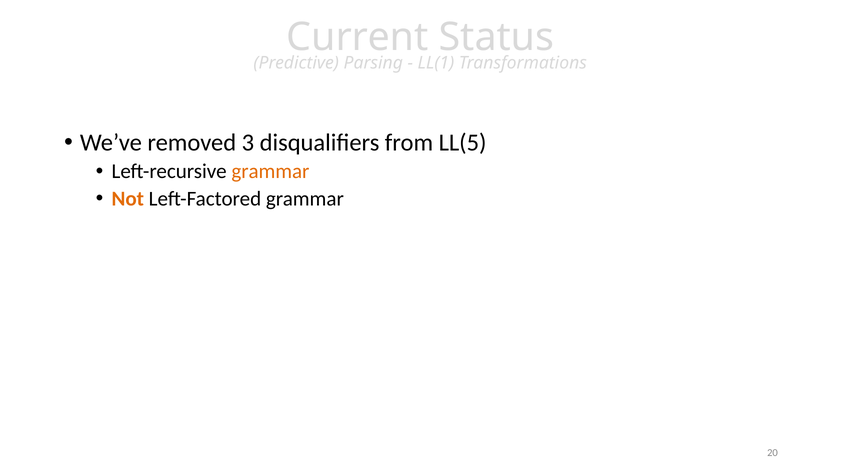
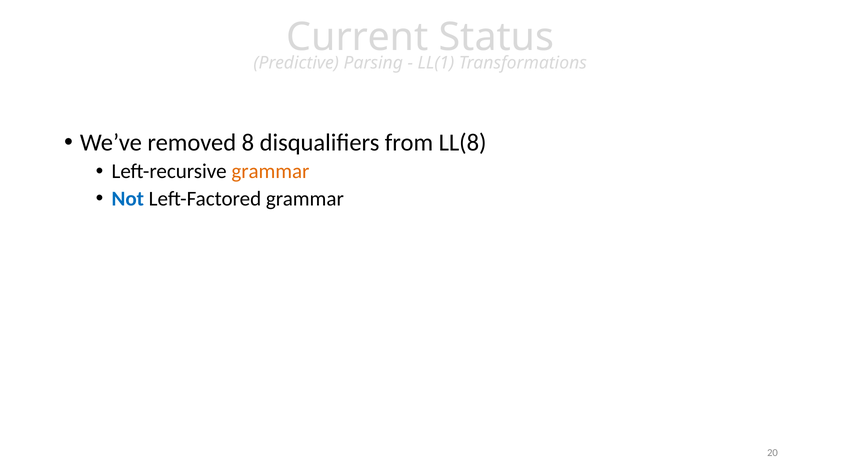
3: 3 -> 8
LL(5: LL(5 -> LL(8
Not colour: orange -> blue
